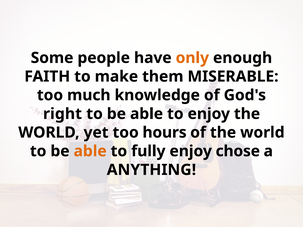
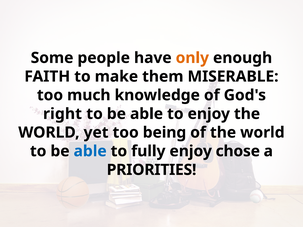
hours: hours -> being
able at (90, 151) colour: orange -> blue
ANYTHING: ANYTHING -> PRIORITIES
